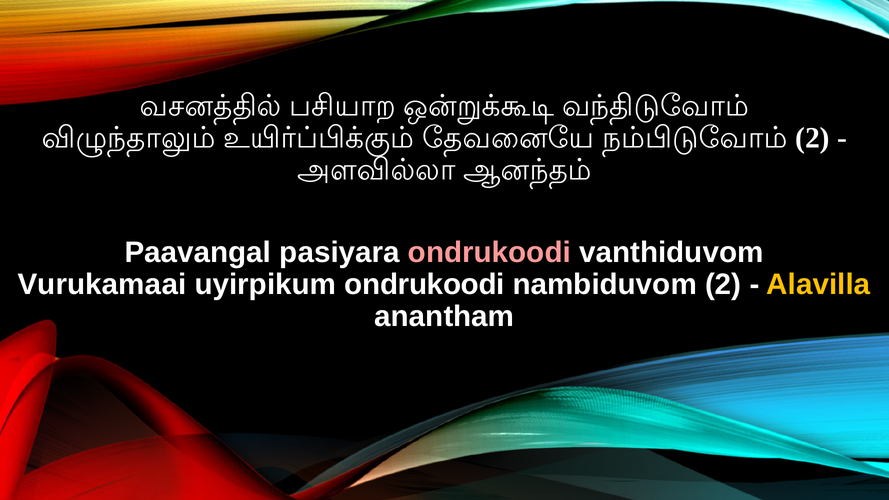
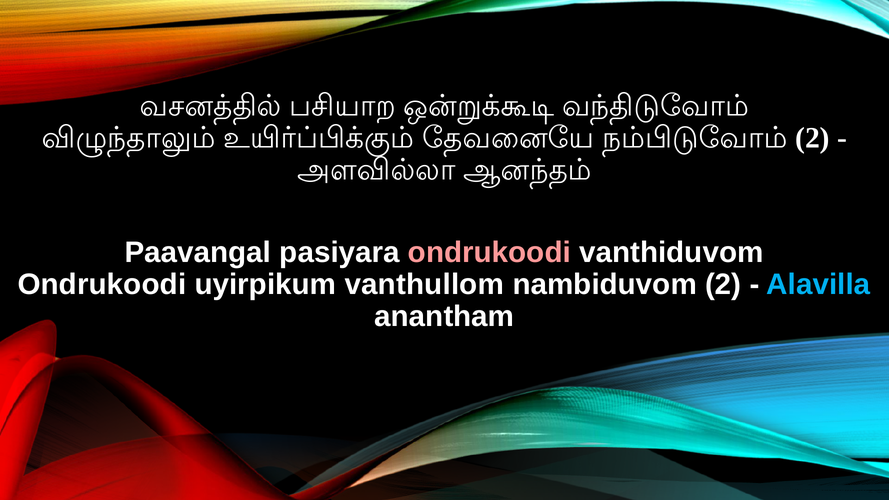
Vurukamaai at (102, 285): Vurukamaai -> Ondrukoodi
uyirpikum ondrukoodi: ondrukoodi -> vanthullom
Alavilla colour: yellow -> light blue
